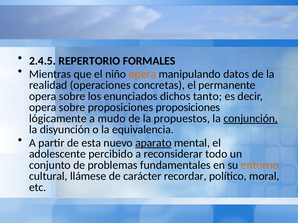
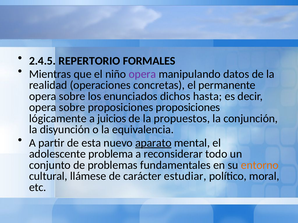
opera at (142, 74) colour: orange -> purple
tanto: tanto -> hasta
mudo: mudo -> juicios
conjunción underline: present -> none
percibido: percibido -> problema
recordar: recordar -> estudiar
